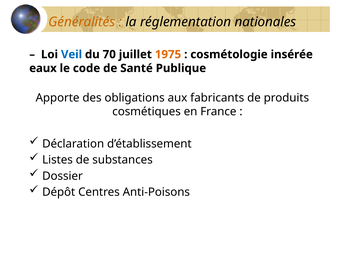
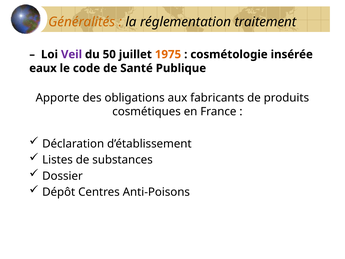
nationales: nationales -> traitement
Veil colour: blue -> purple
70: 70 -> 50
